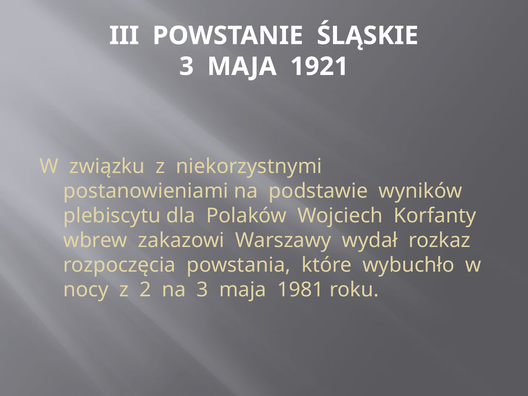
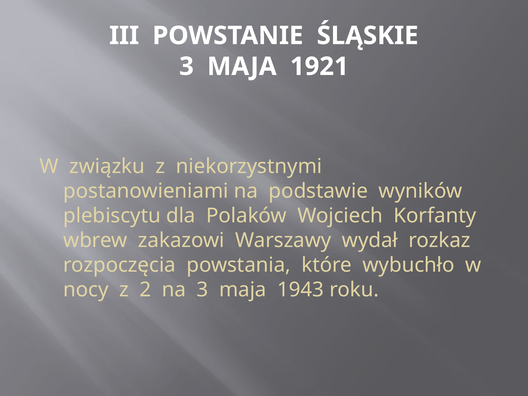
1981: 1981 -> 1943
